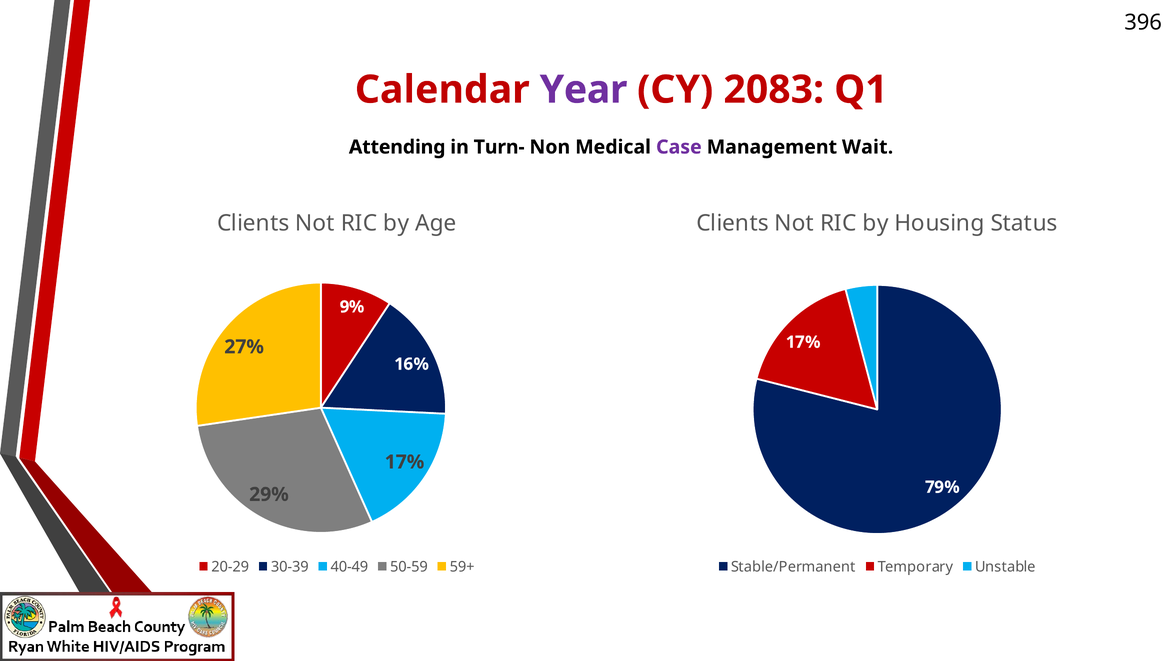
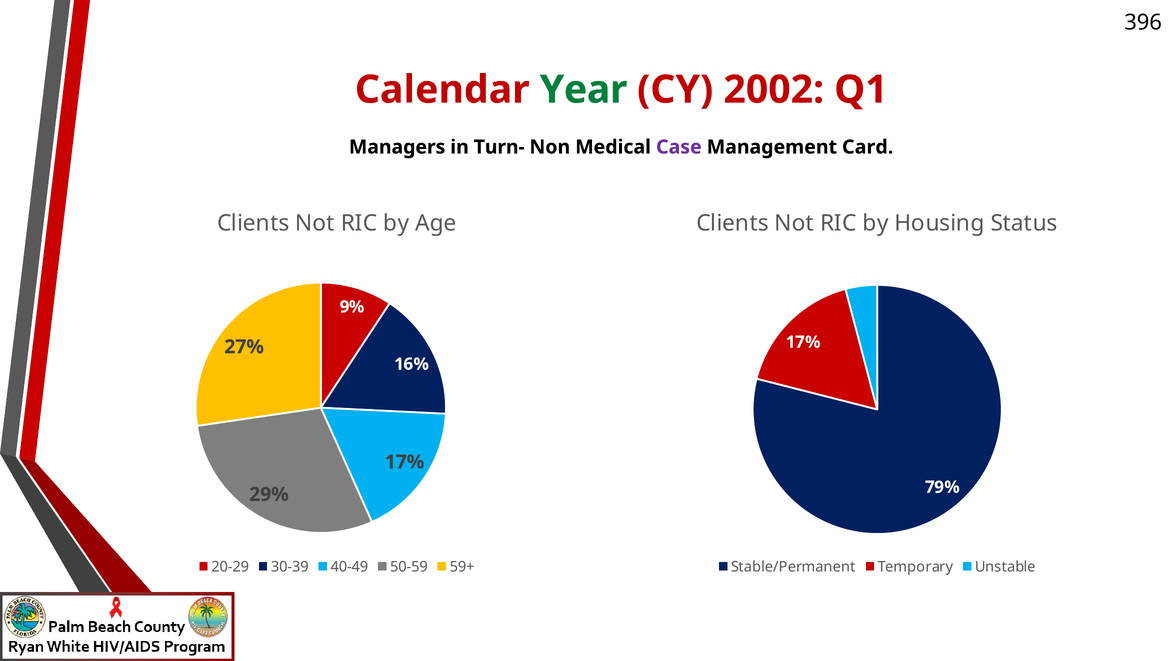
Year colour: purple -> green
2083: 2083 -> 2002
Attending: Attending -> Managers
Wait: Wait -> Card
